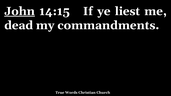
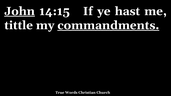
liest: liest -> hast
dead: dead -> tittle
commandments underline: none -> present
